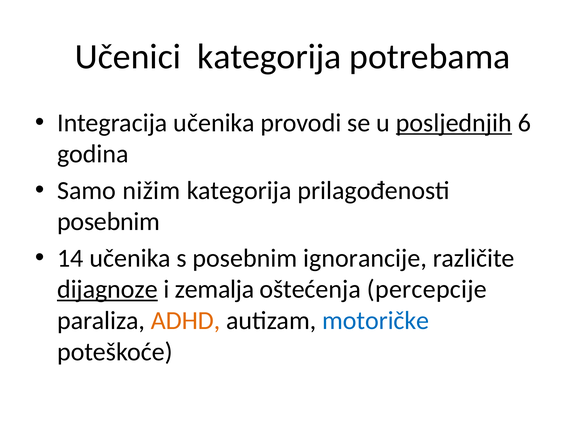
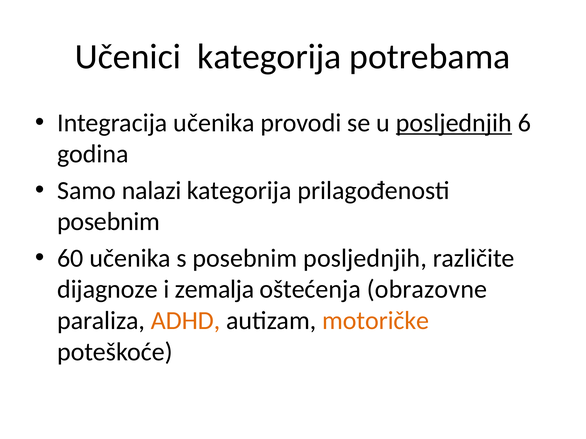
nižim: nižim -> nalazi
14: 14 -> 60
posebnim ignorancije: ignorancije -> posljednjih
dijagnoze underline: present -> none
percepcije: percepcije -> obrazovne
motoričke colour: blue -> orange
